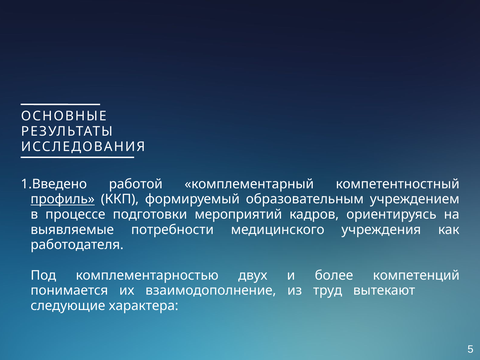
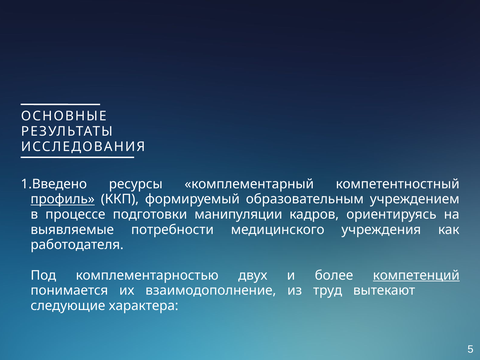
работой: работой -> ресурсы
мероприятий: мероприятий -> манипуляции
компетенций underline: none -> present
